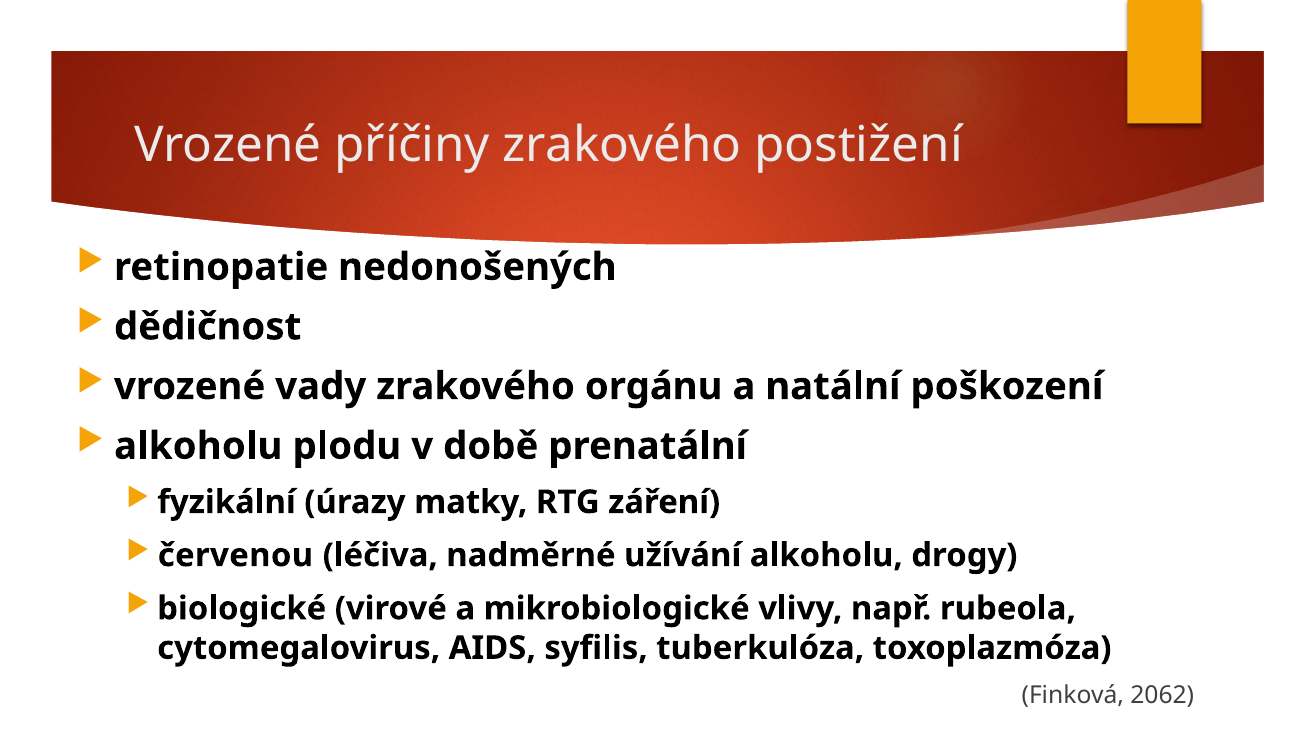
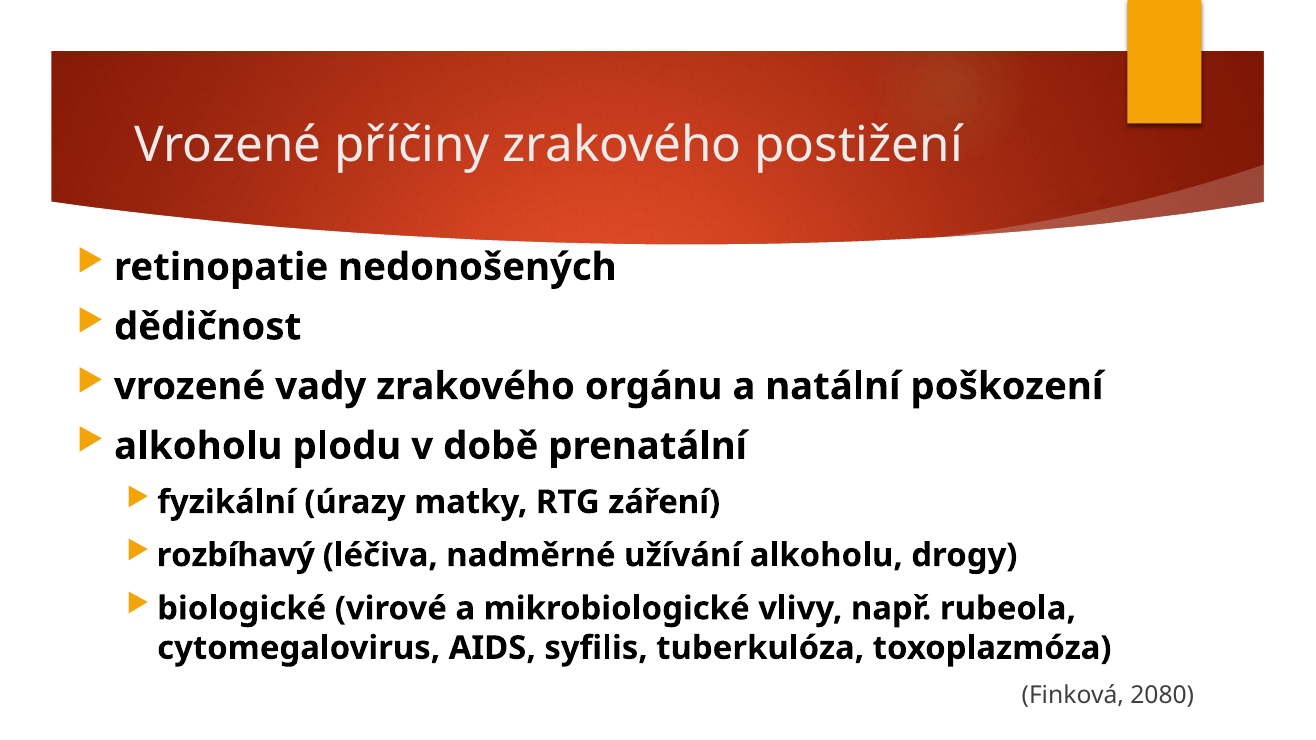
červenou: červenou -> rozbíhavý
2062: 2062 -> 2080
